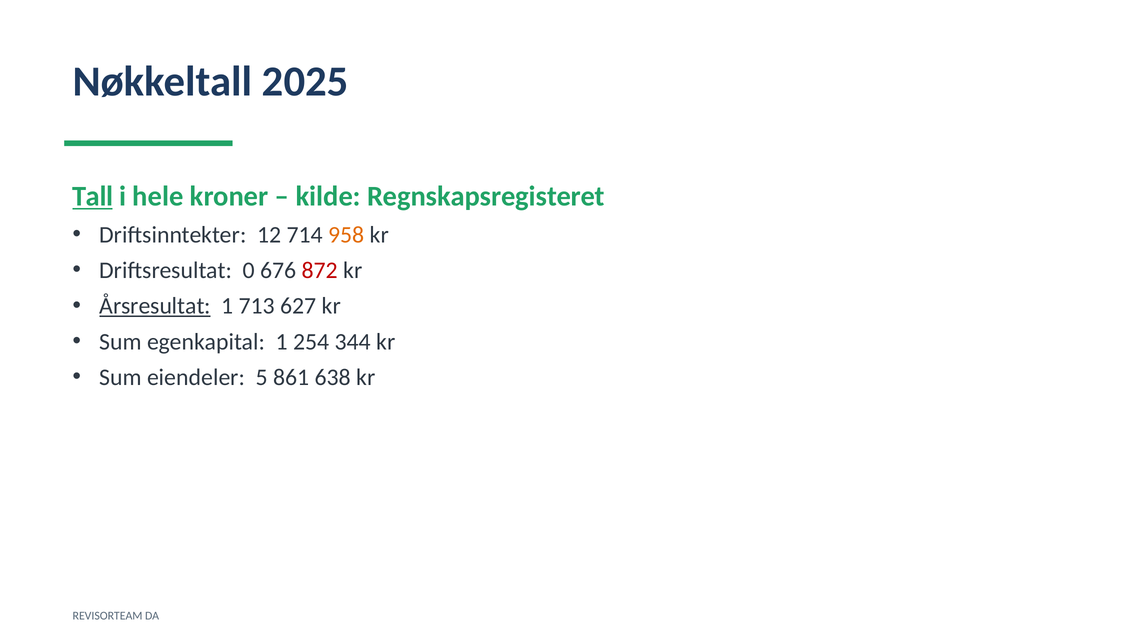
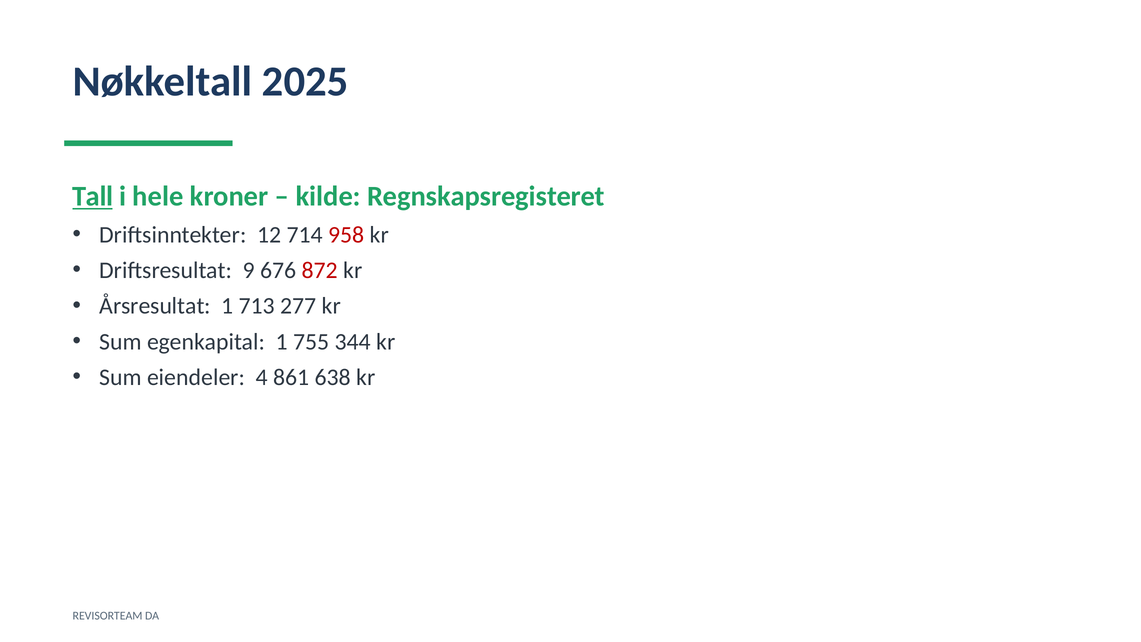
958 colour: orange -> red
0: 0 -> 9
Årsresultat underline: present -> none
627: 627 -> 277
254: 254 -> 755
5: 5 -> 4
